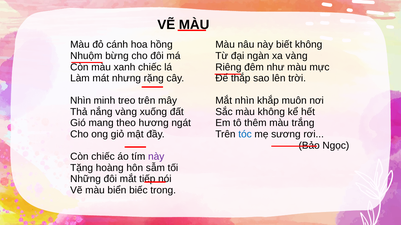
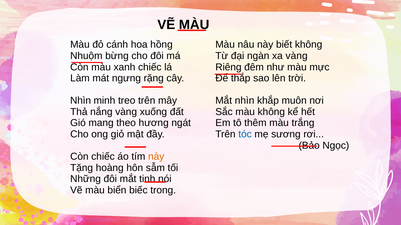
nhưng: nhưng -> ngưng
này at (156, 157) colour: purple -> orange
tiếp: tiếp -> tinh
